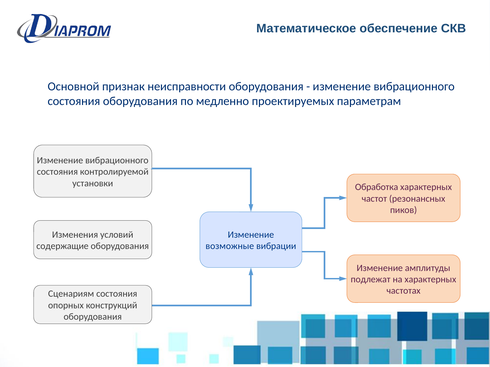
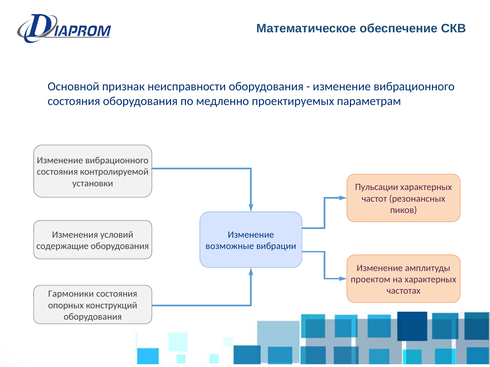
Обработка: Обработка -> Пульсации
подлежат: подлежат -> проектом
Сценариям: Сценариям -> Гармоники
